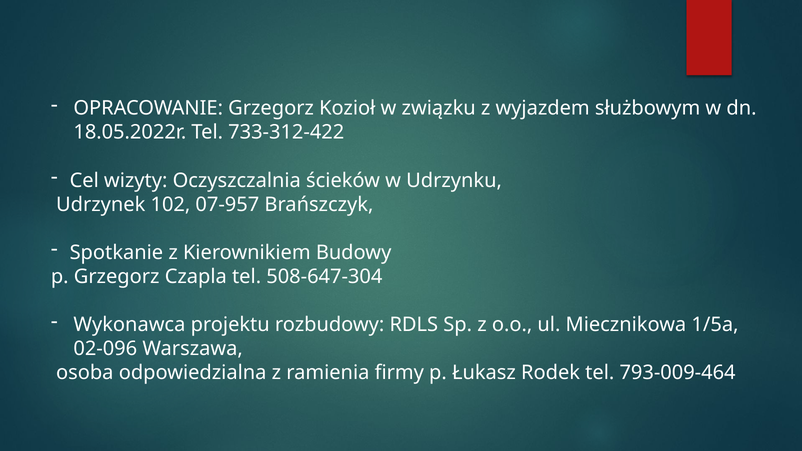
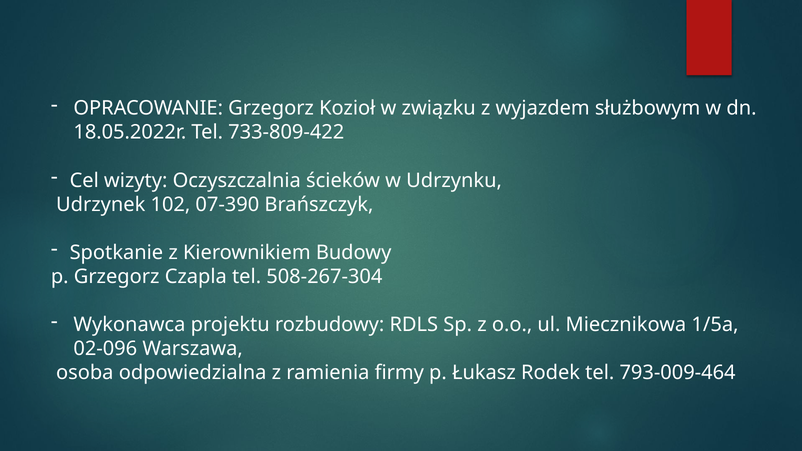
733-312-422: 733-312-422 -> 733-809-422
07-957: 07-957 -> 07-390
508-647-304: 508-647-304 -> 508-267-304
